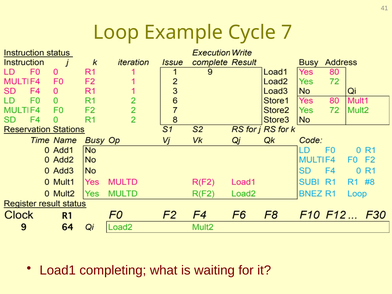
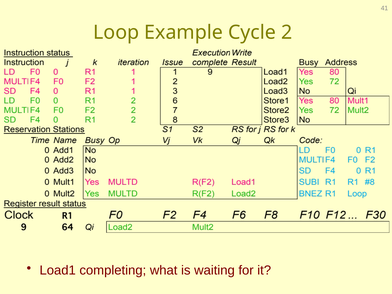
7: 7 -> 2
